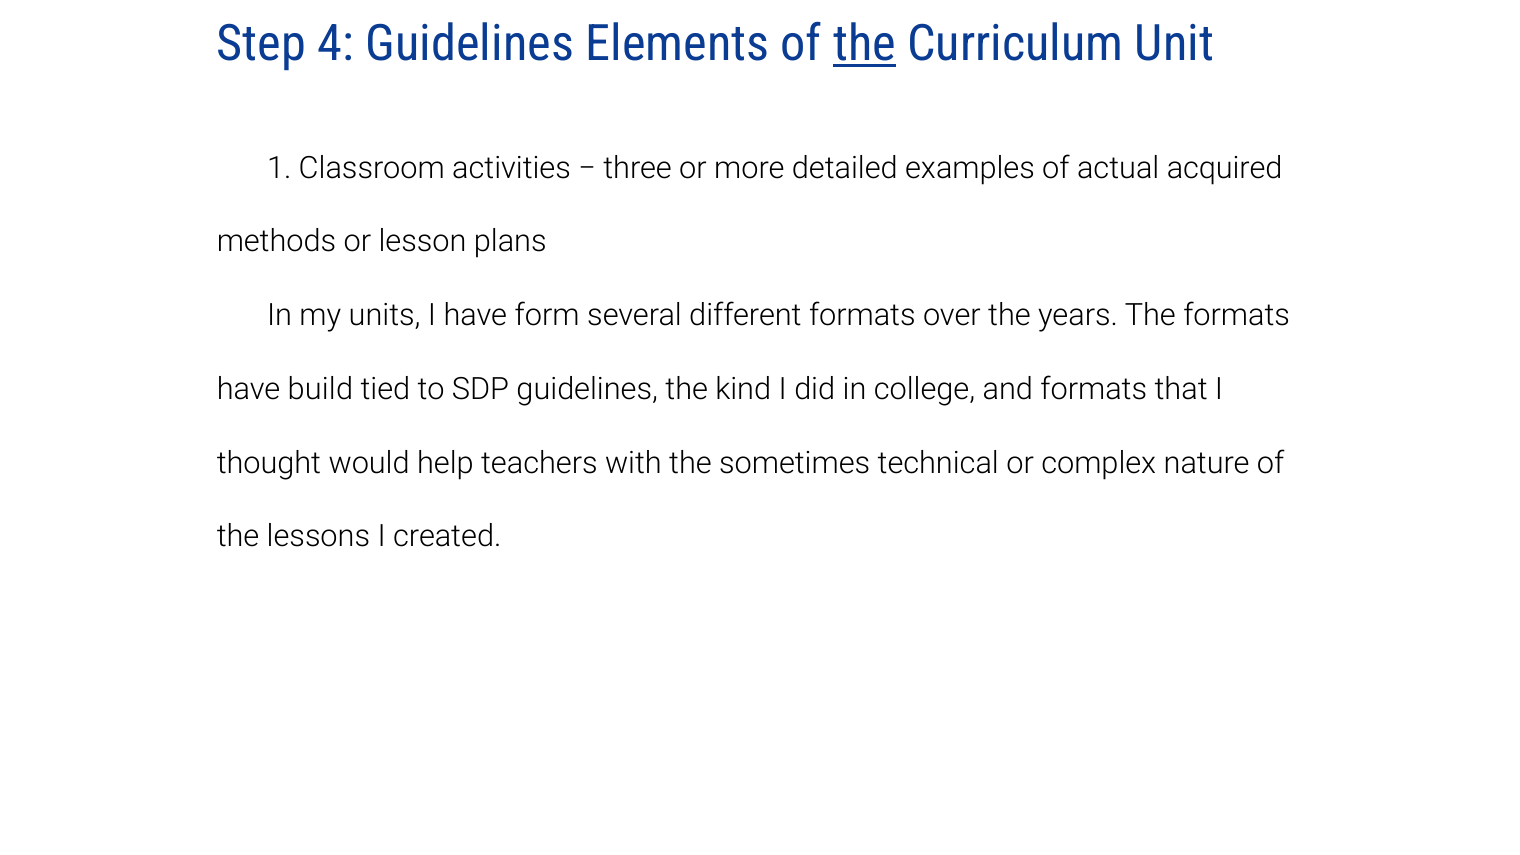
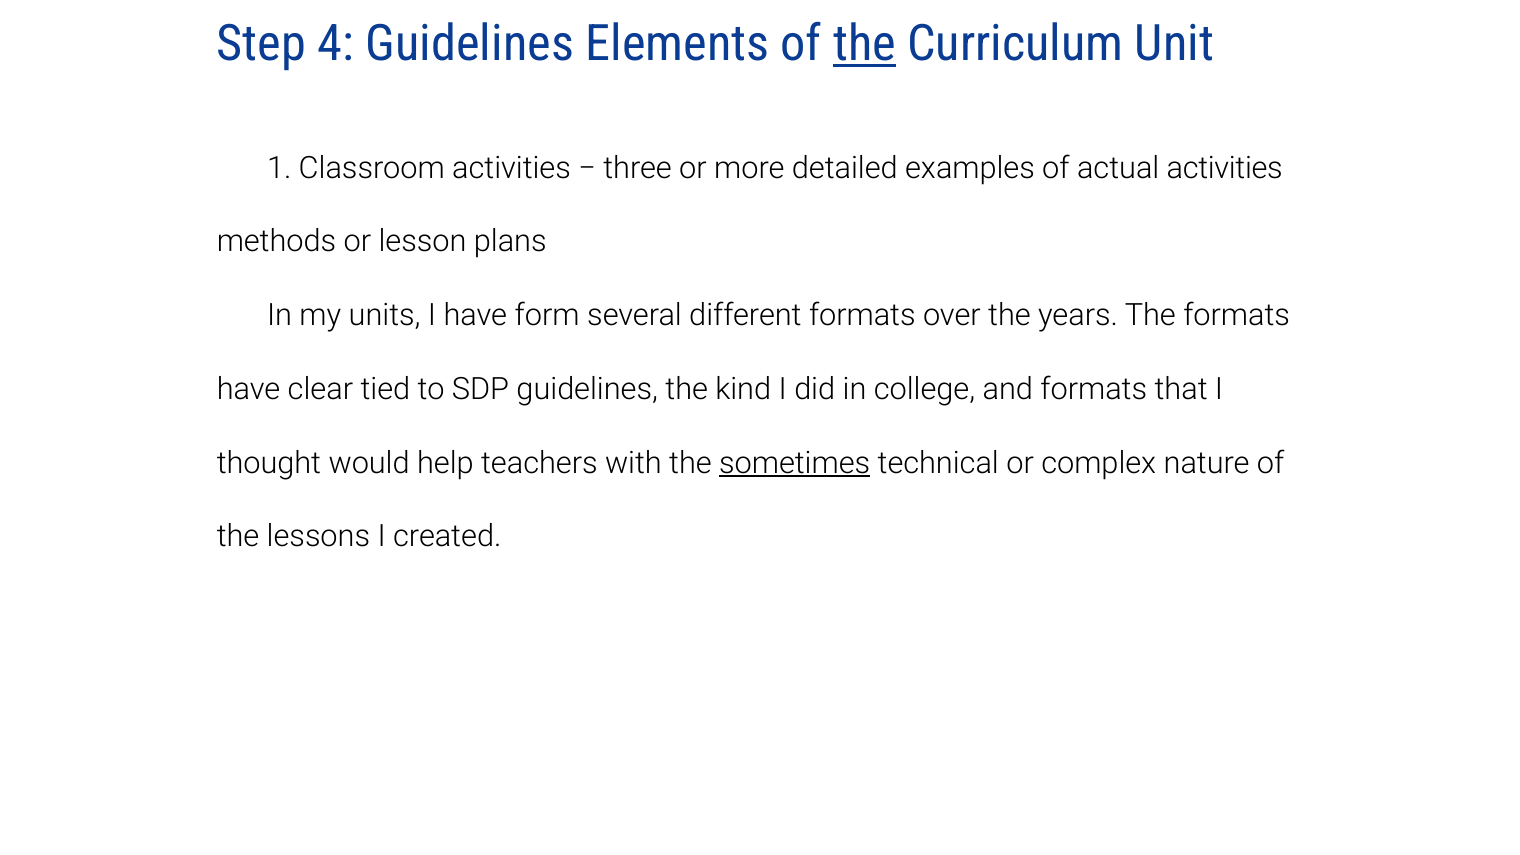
actual acquired: acquired -> activities
build: build -> clear
sometimes underline: none -> present
